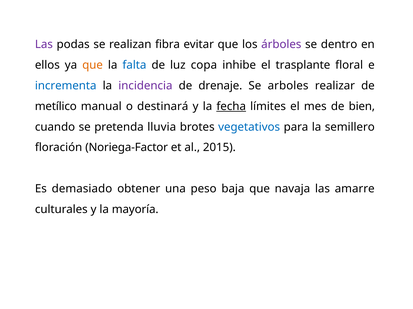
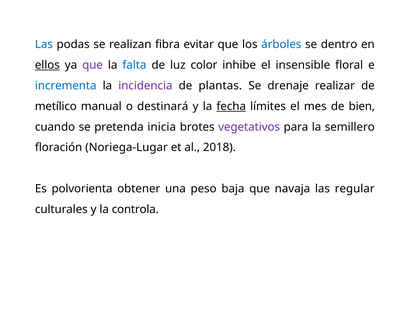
Las at (44, 45) colour: purple -> blue
árboles colour: purple -> blue
ellos underline: none -> present
que at (93, 65) colour: orange -> purple
copa: copa -> color
trasplante: trasplante -> insensible
drenaje: drenaje -> plantas
arboles: arboles -> drenaje
lluvia: lluvia -> inicia
vegetativos colour: blue -> purple
Noriega-Factor: Noriega-Factor -> Noriega-Lugar
2015: 2015 -> 2018
demasiado: demasiado -> polvorienta
amarre: amarre -> regular
mayoría: mayoría -> controla
